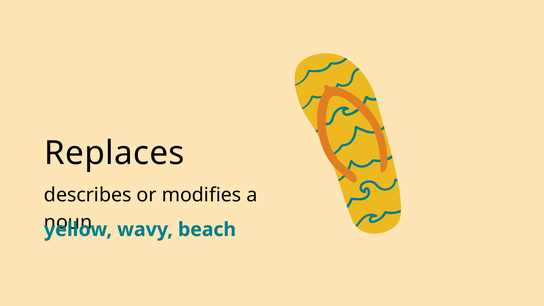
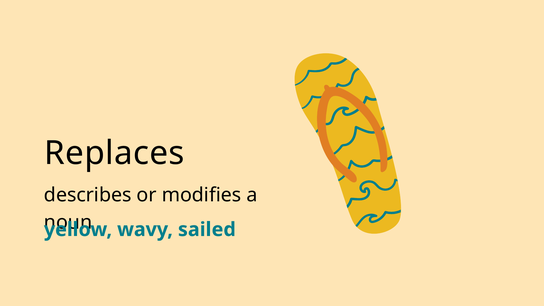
beach: beach -> sailed
